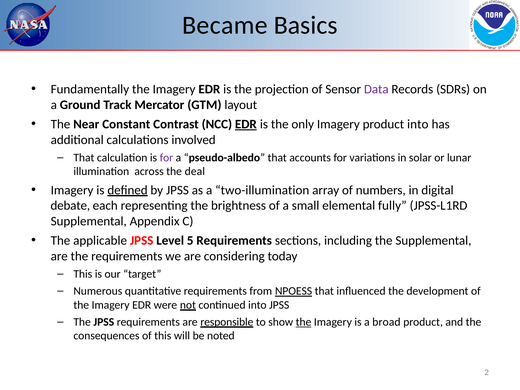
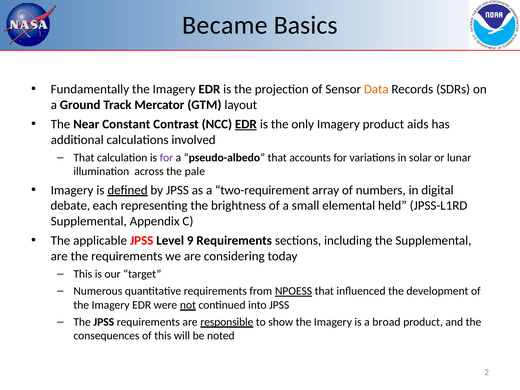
Data colour: purple -> orange
product into: into -> aids
deal: deal -> pale
two-illumination: two-illumination -> two-requirement
fully: fully -> held
5: 5 -> 9
the at (304, 322) underline: present -> none
